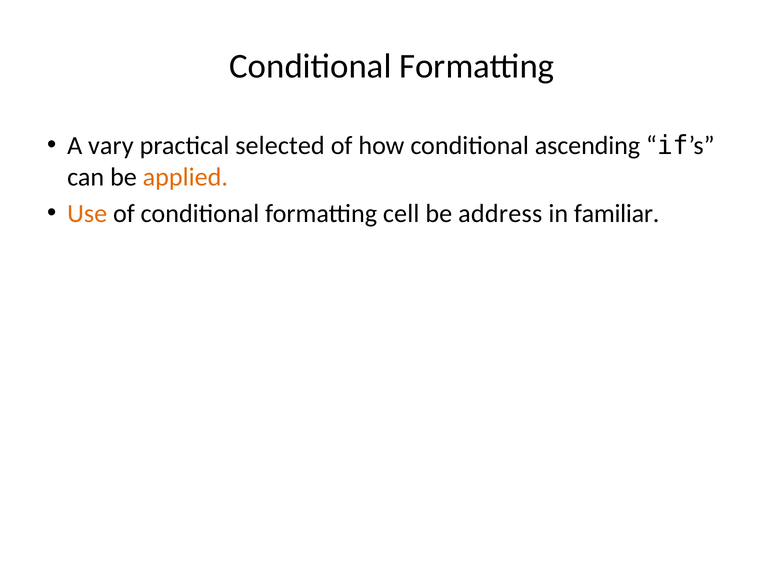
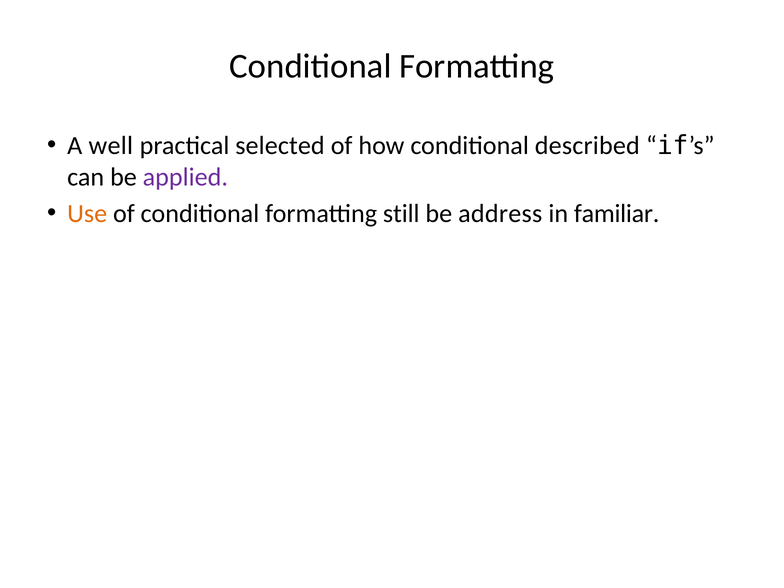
vary: vary -> well
ascending: ascending -> described
applied colour: orange -> purple
cell: cell -> still
